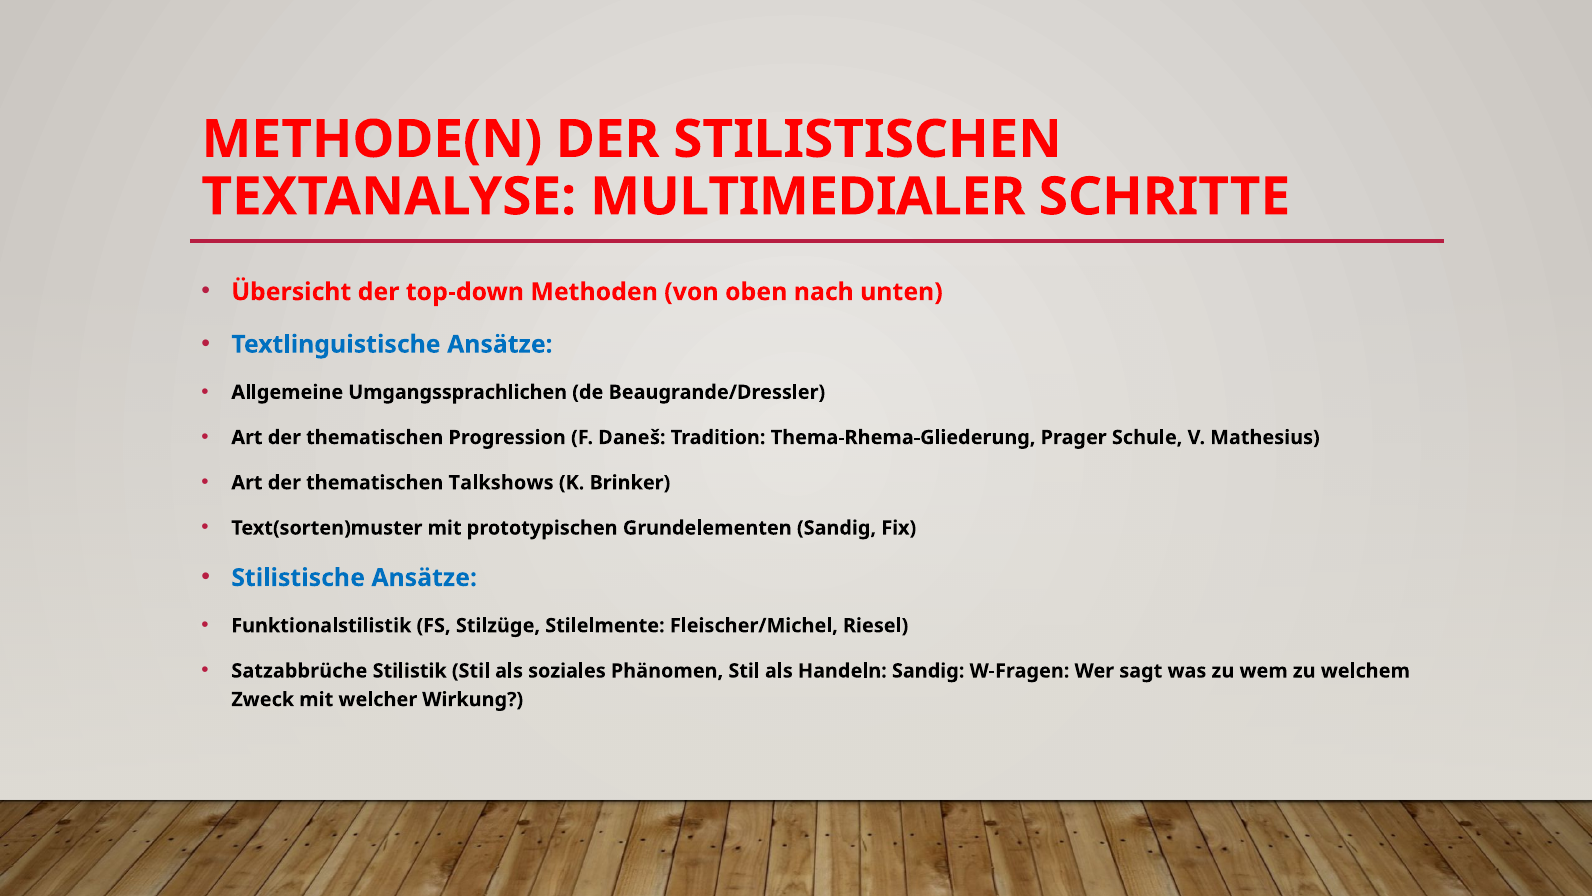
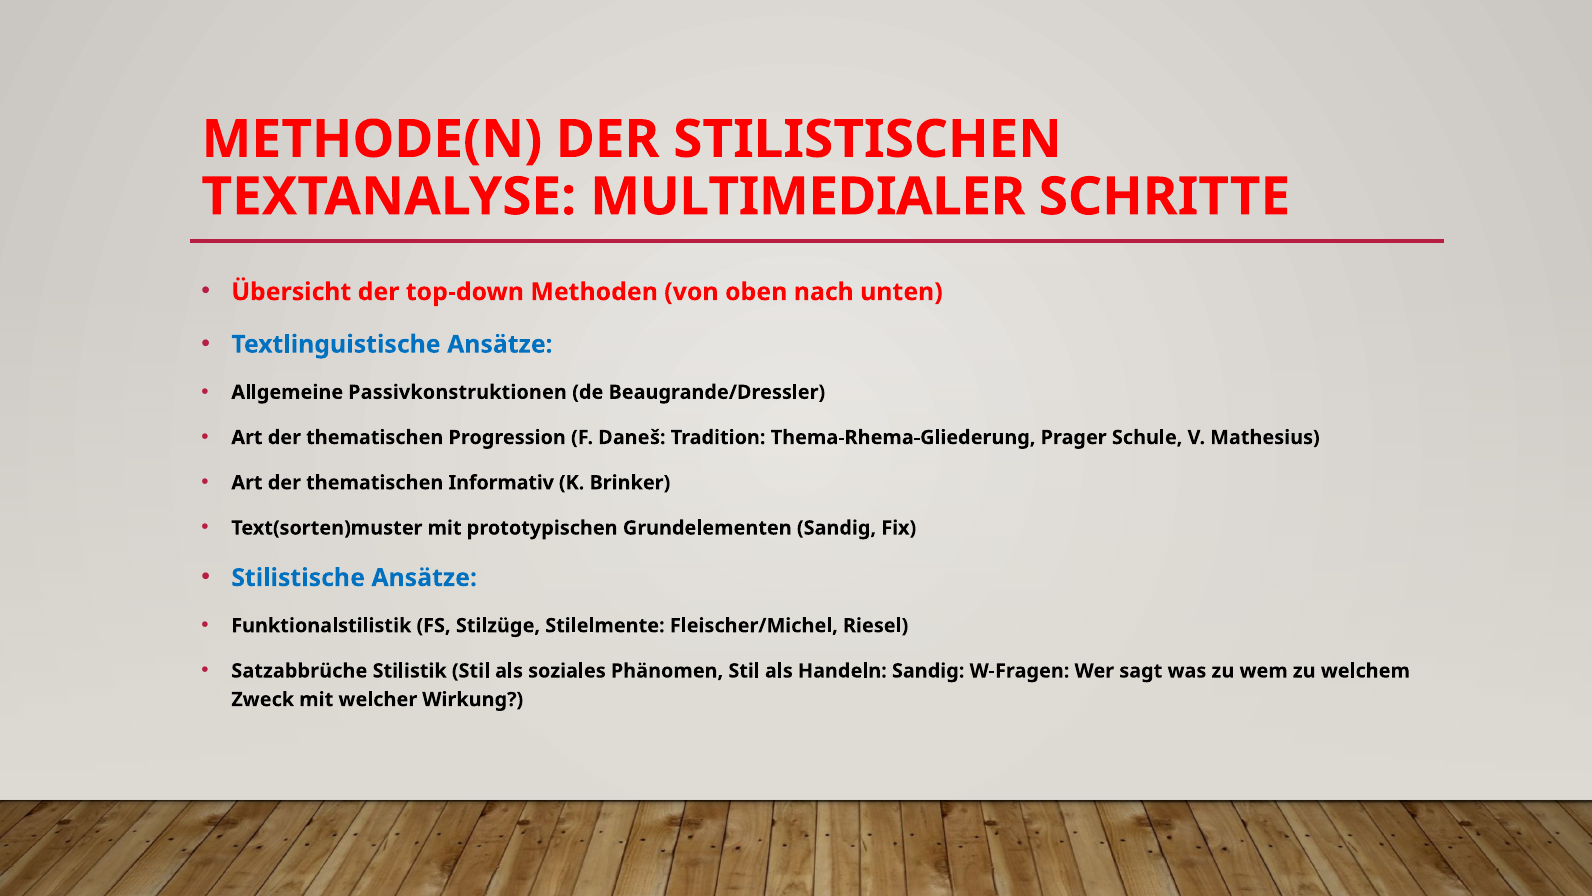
Umgangssprachlichen: Umgangssprachlichen -> Passivkonstruktionen
Talkshows: Talkshows -> Informativ
